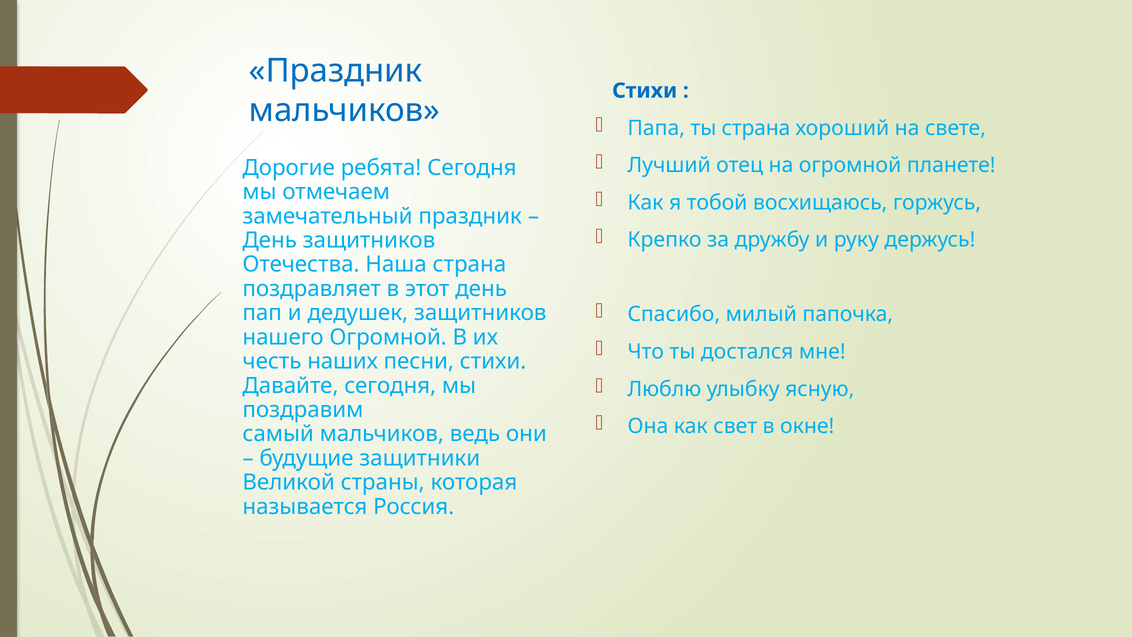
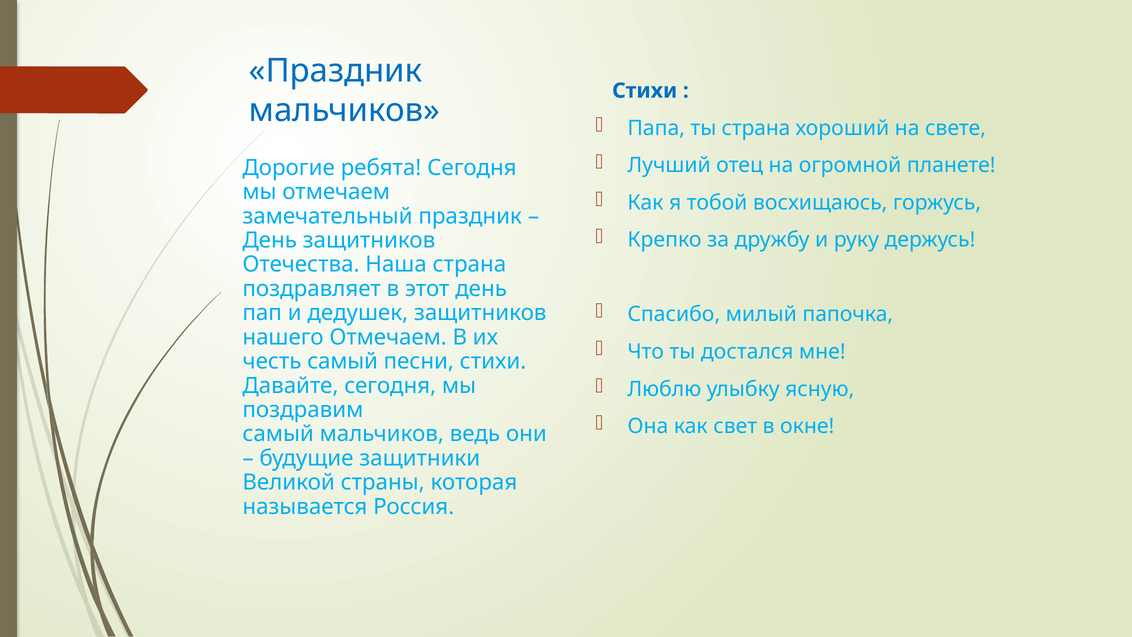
нашего Огромной: Огромной -> Отмечаем
честь наших: наших -> самый
